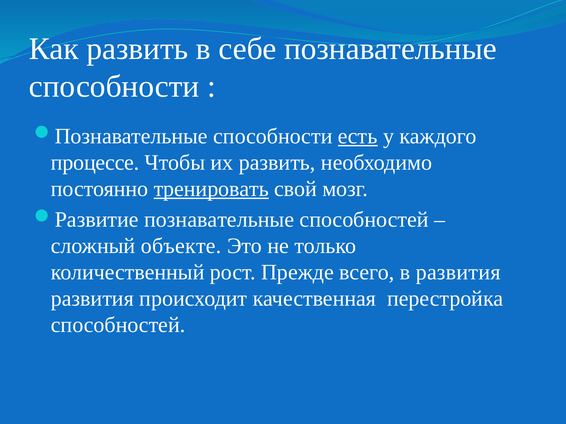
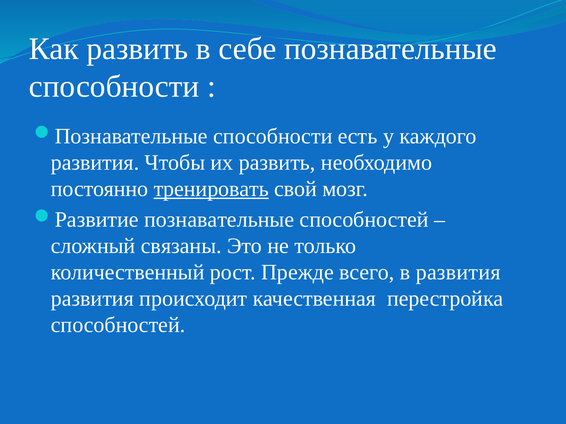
есть underline: present -> none
процессе at (95, 163): процессе -> развития
объекте: объекте -> связаны
